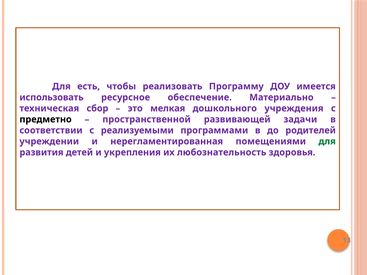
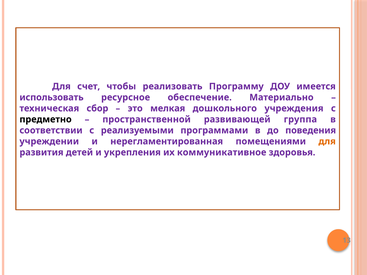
есть: есть -> счет
задачи: задачи -> группа
родителей: родителей -> поведения
для at (327, 141) colour: green -> orange
любознательность: любознательность -> коммуникативное
